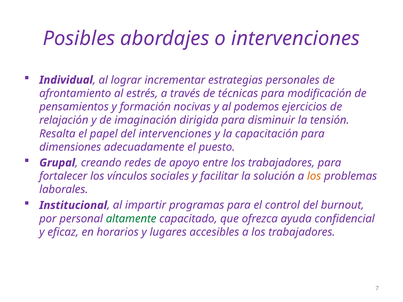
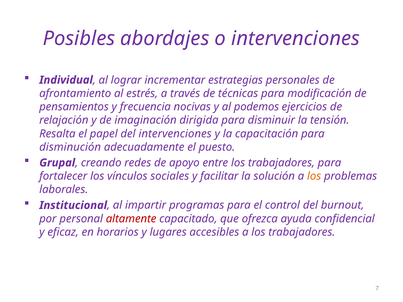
formación: formación -> frecuencia
dimensiones: dimensiones -> disminución
altamente colour: green -> red
